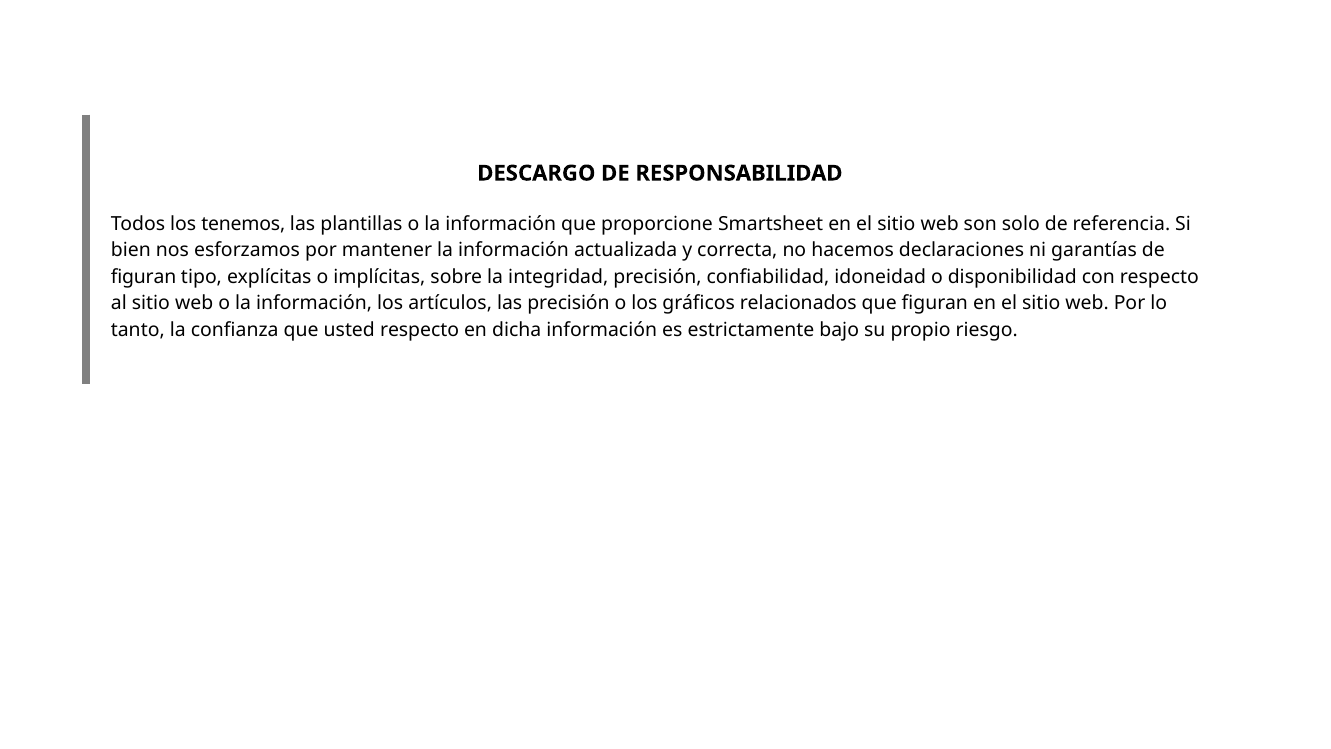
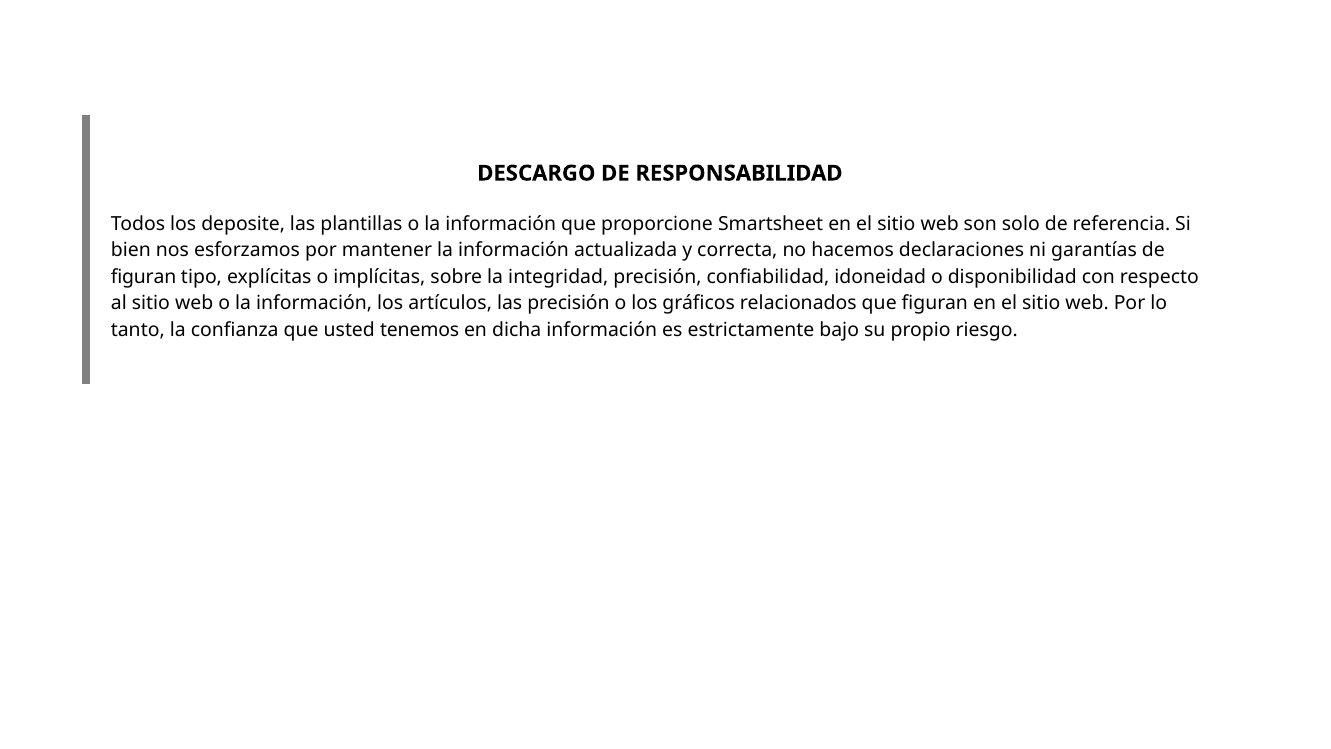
tenemos: tenemos -> deposite
usted respecto: respecto -> tenemos
